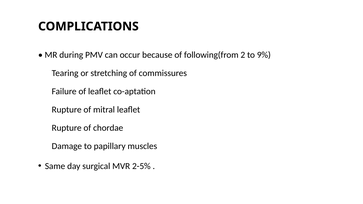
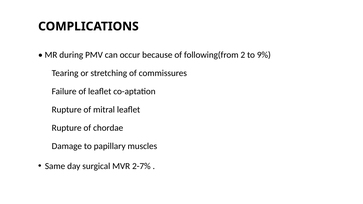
2-5%: 2-5% -> 2-7%
